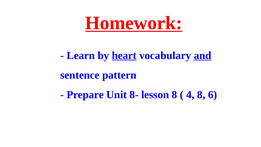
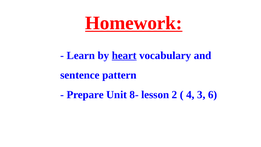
and underline: present -> none
lesson 8: 8 -> 2
4 8: 8 -> 3
